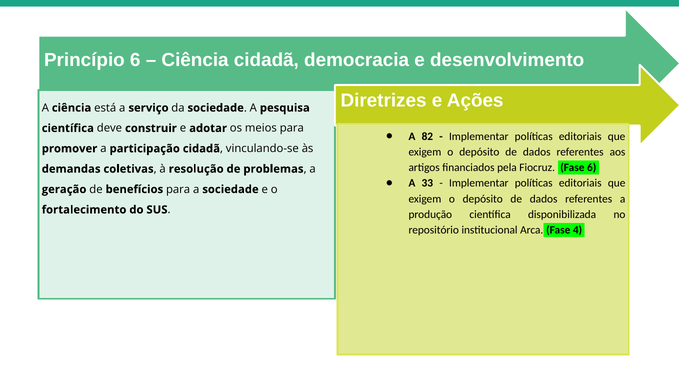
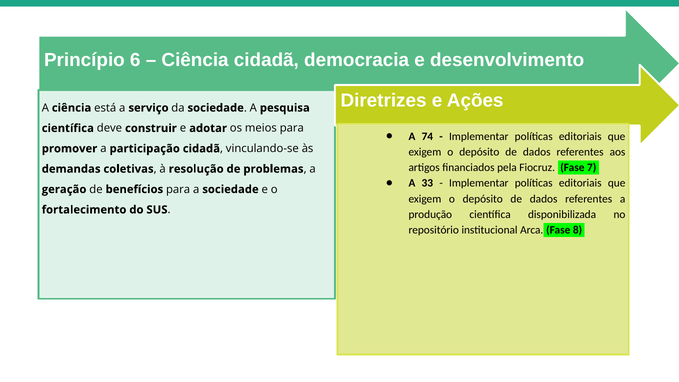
82: 82 -> 74
Fase 6: 6 -> 7
4: 4 -> 8
